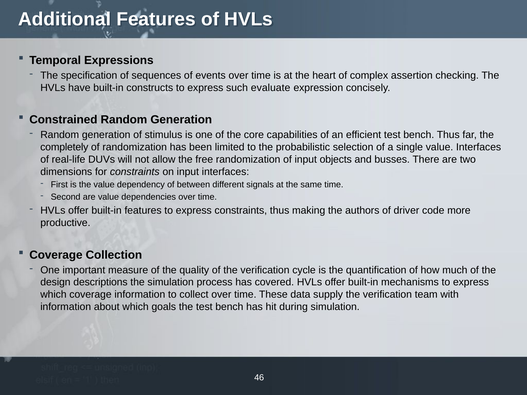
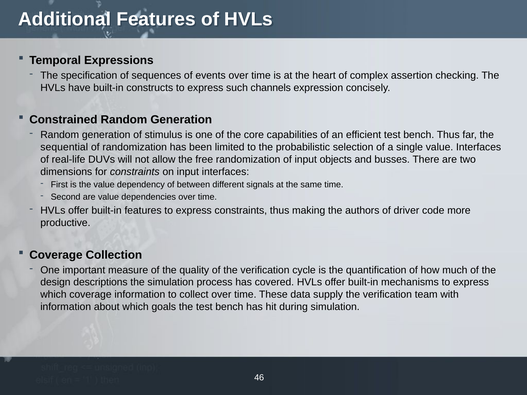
evaluate: evaluate -> channels
completely: completely -> sequential
